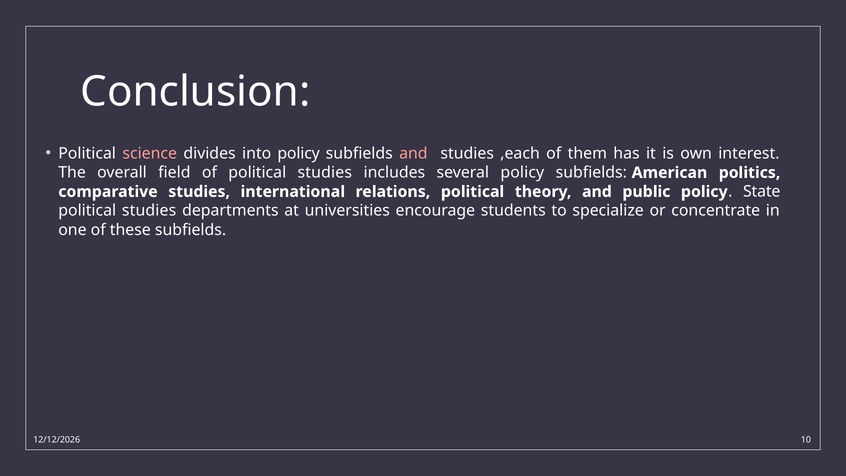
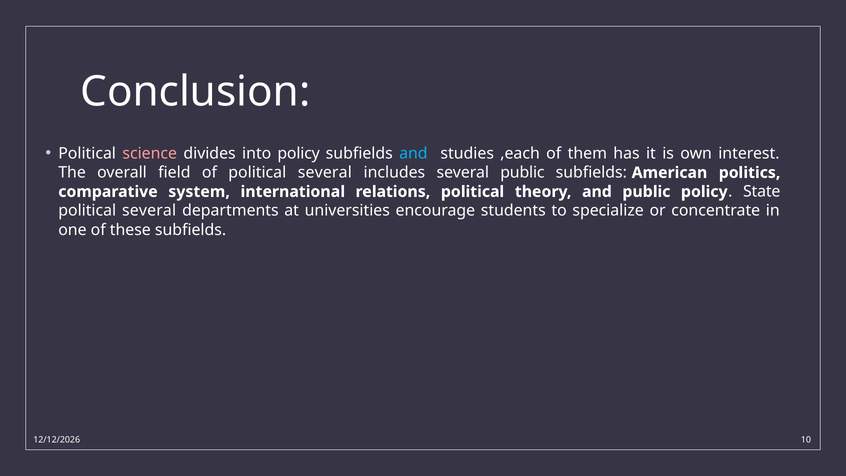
and at (413, 154) colour: pink -> light blue
of political studies: studies -> several
several policy: policy -> public
comparative studies: studies -> system
studies at (149, 211): studies -> several
